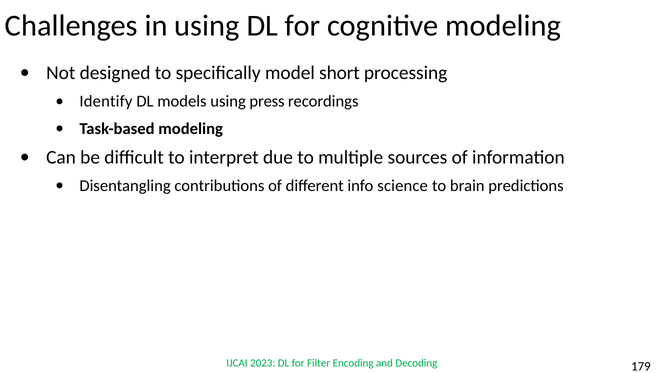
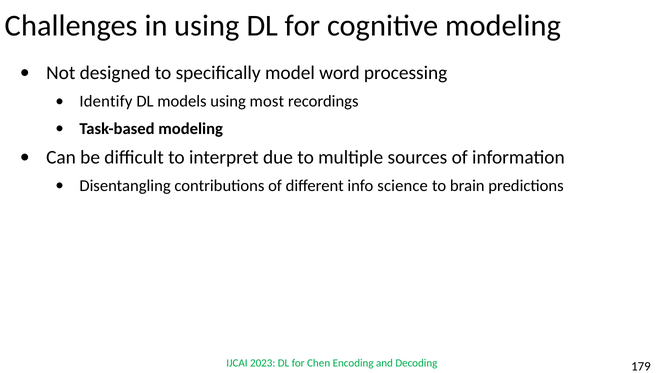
short: short -> word
press: press -> most
Filter: Filter -> Chen
